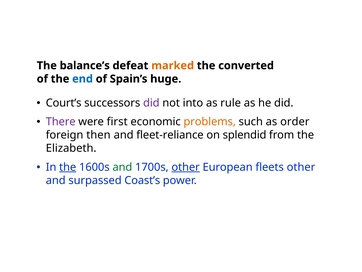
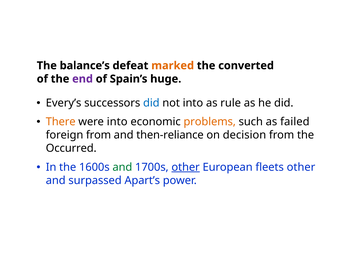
end colour: blue -> purple
Court’s: Court’s -> Every’s
did at (151, 103) colour: purple -> blue
There colour: purple -> orange
were first: first -> into
order: order -> failed
foreign then: then -> from
fleet-reliance: fleet-reliance -> then-reliance
splendid: splendid -> decision
Elizabeth: Elizabeth -> Occurred
the at (68, 167) underline: present -> none
Coast’s: Coast’s -> Apart’s
